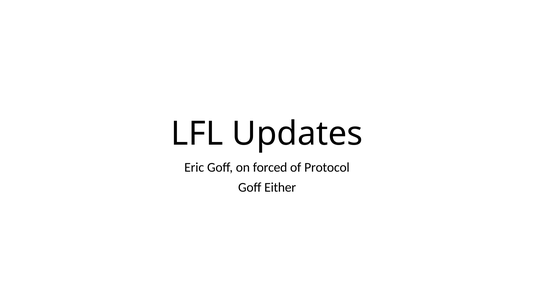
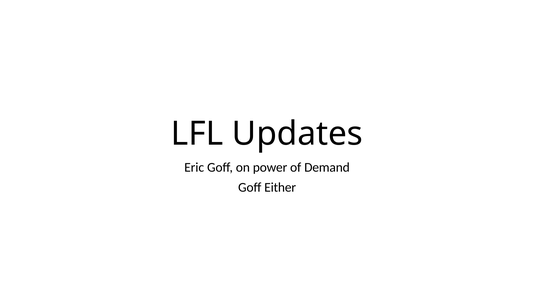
forced: forced -> power
Protocol: Protocol -> Demand
